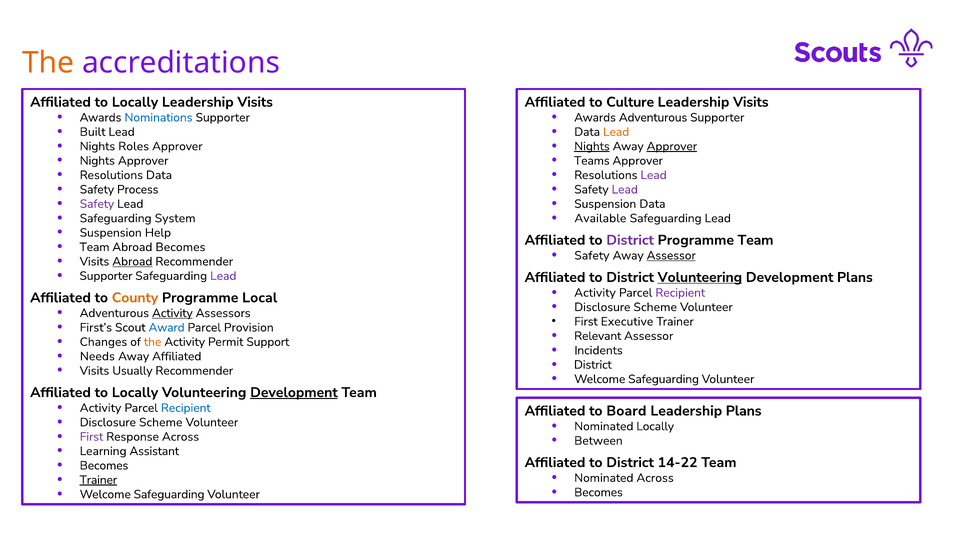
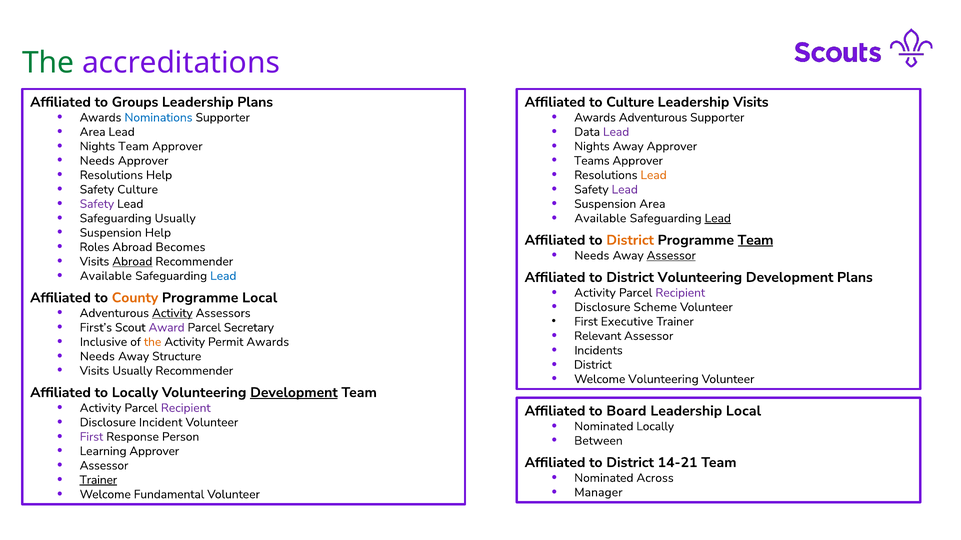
The at (48, 63) colour: orange -> green
Locally at (135, 102): Locally -> Groups
Visits at (255, 102): Visits -> Plans
Built at (93, 132): Built -> Area
Lead at (616, 132) colour: orange -> purple
Nights Roles: Roles -> Team
Nights at (592, 146) underline: present -> none
Approver at (672, 146) underline: present -> none
Nights at (97, 161): Nights -> Needs
Resolutions Data: Data -> Help
Lead at (654, 175) colour: purple -> orange
Safety Process: Process -> Culture
Suspension Data: Data -> Area
Safeguarding System: System -> Usually
Lead at (718, 219) underline: none -> present
District at (630, 240) colour: purple -> orange
Team at (756, 240) underline: none -> present
Team at (95, 247): Team -> Roles
Safety at (592, 256): Safety -> Needs
Supporter at (106, 276): Supporter -> Available
Lead at (223, 276) colour: purple -> blue
Volunteering at (700, 278) underline: present -> none
Award colour: blue -> purple
Provision: Provision -> Secretary
Changes: Changes -> Inclusive
Permit Support: Support -> Awards
Away Affiliated: Affiliated -> Structure
Safeguarding at (664, 380): Safeguarding -> Volunteering
Recipient at (186, 408) colour: blue -> purple
Leadership Plans: Plans -> Local
Scheme at (161, 423): Scheme -> Incident
Response Across: Across -> Person
Learning Assistant: Assistant -> Approver
14-22: 14-22 -> 14-21
Becomes at (104, 466): Becomes -> Assessor
Becomes at (599, 493): Becomes -> Manager
Safeguarding at (169, 495): Safeguarding -> Fundamental
